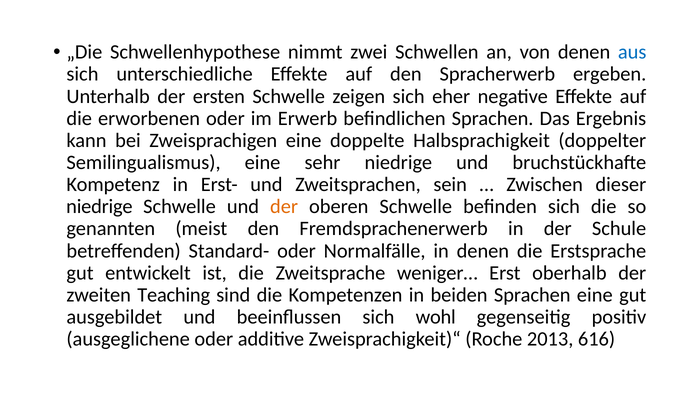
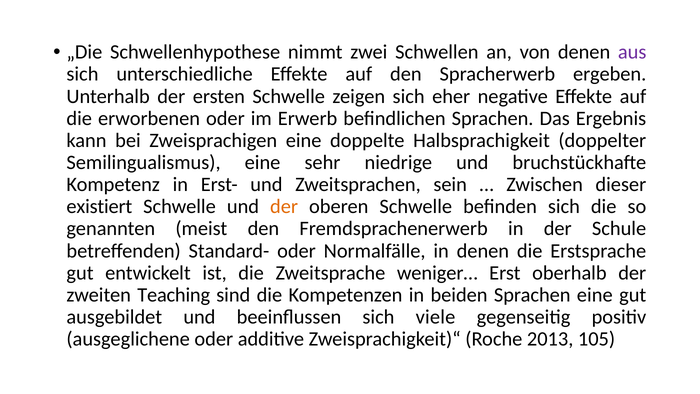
aus colour: blue -> purple
niedrige at (99, 207): niedrige -> existiert
wohl: wohl -> viele
616: 616 -> 105
